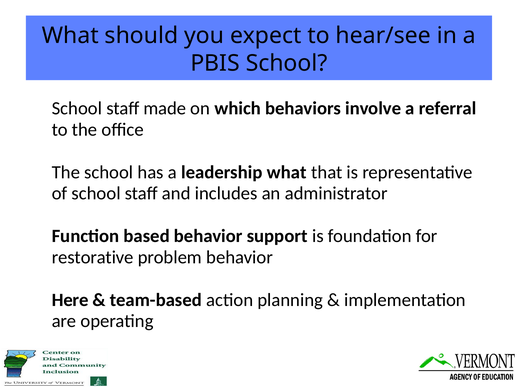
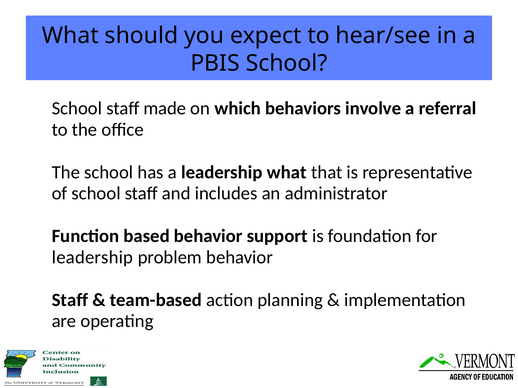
restorative at (93, 258): restorative -> leadership
Here at (70, 300): Here -> Staff
